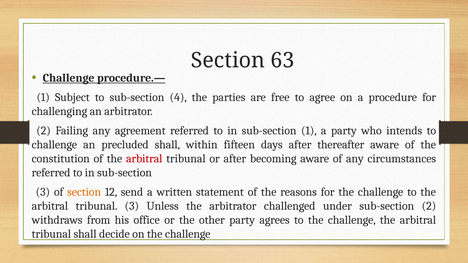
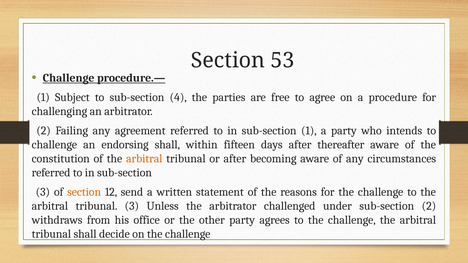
63: 63 -> 53
precluded: precluded -> endorsing
arbitral at (144, 159) colour: red -> orange
